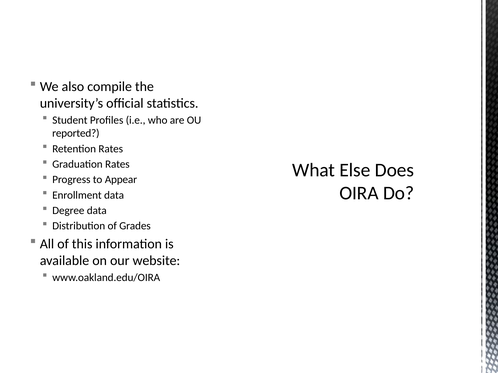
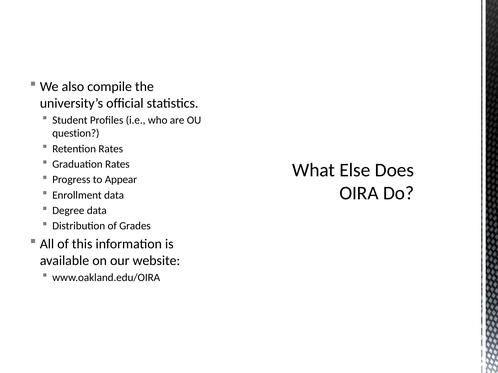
reported: reported -> question
